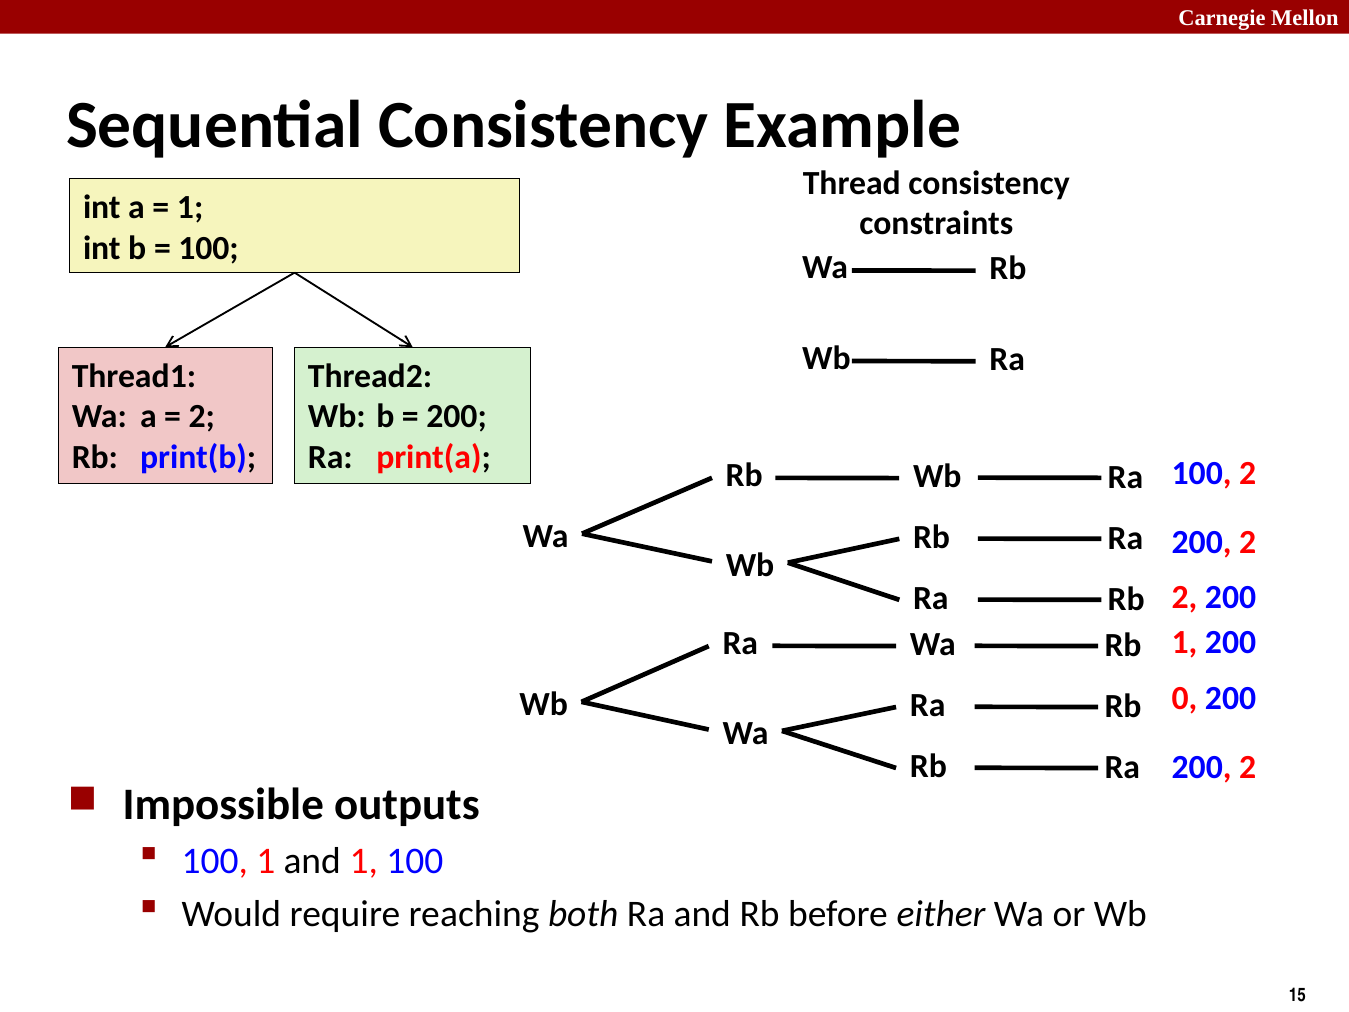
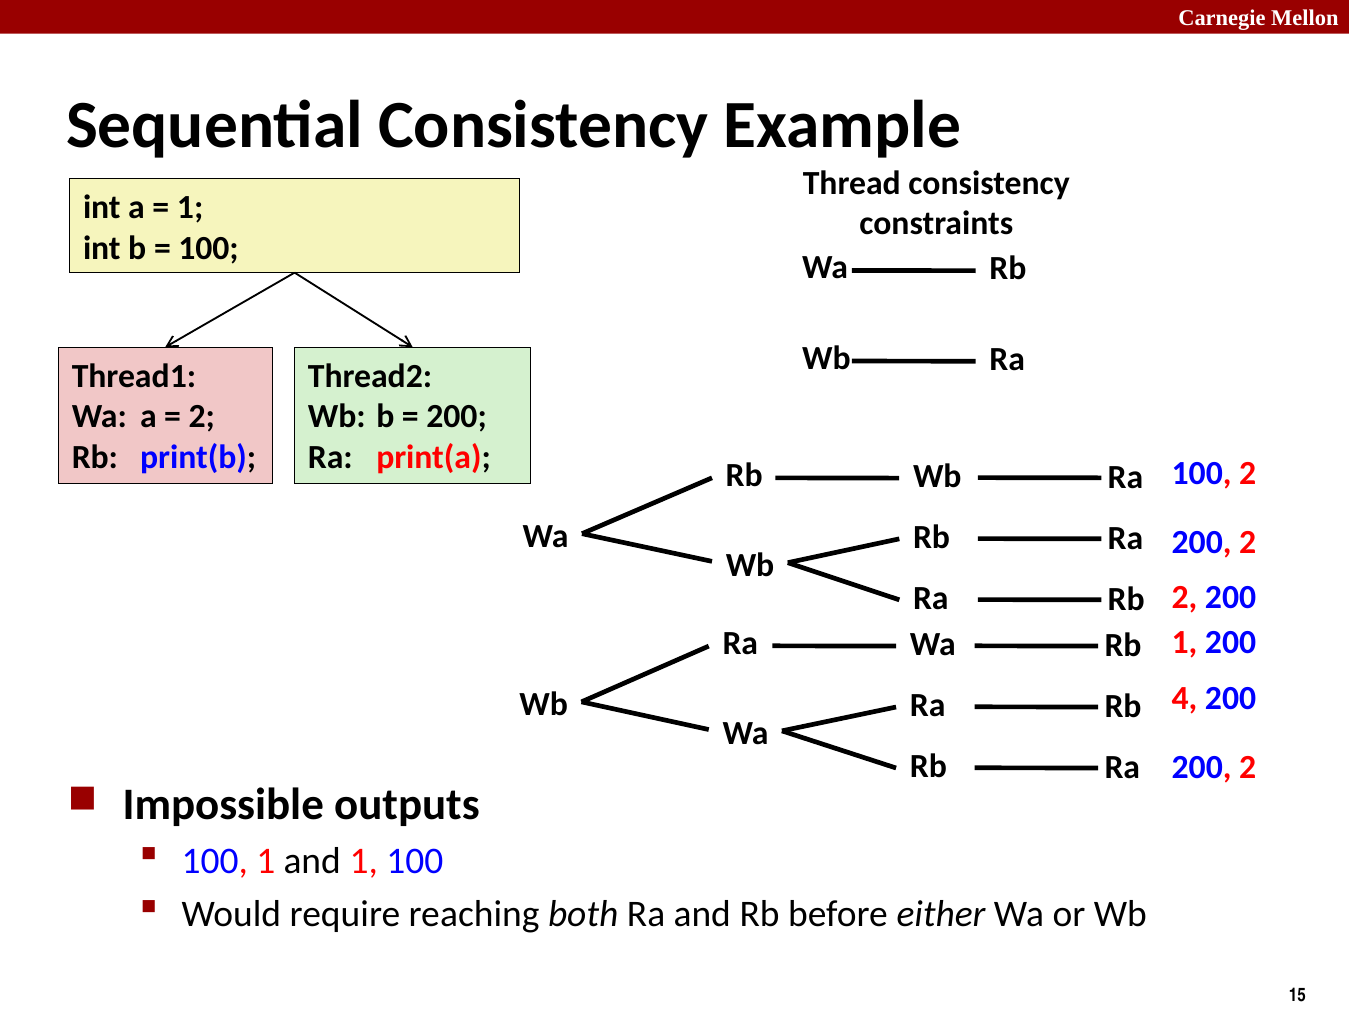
0: 0 -> 4
